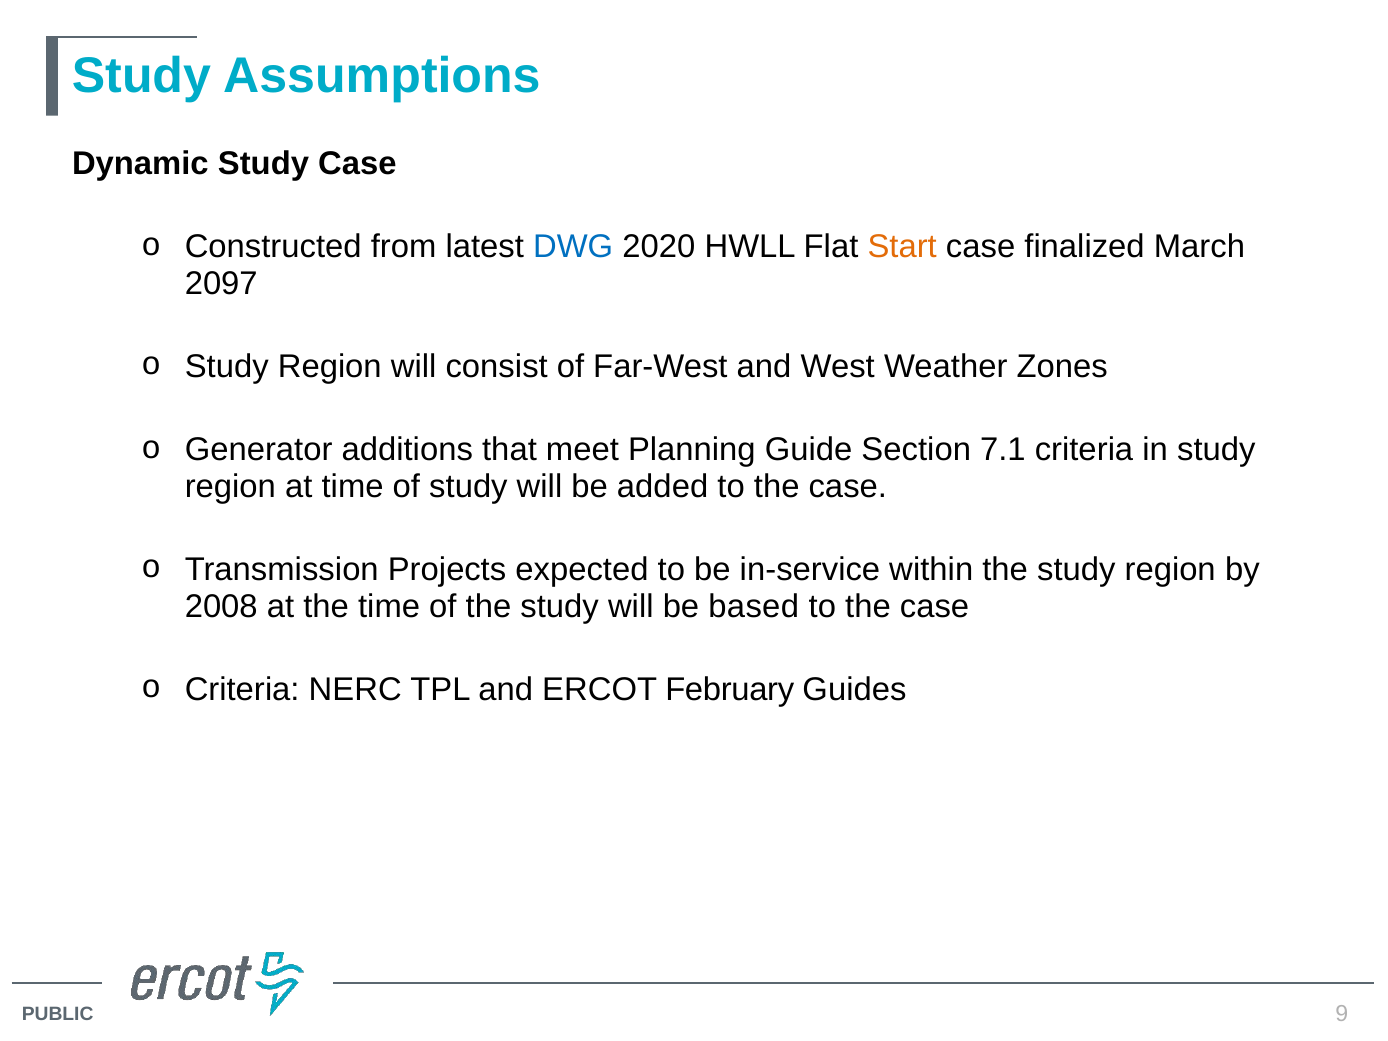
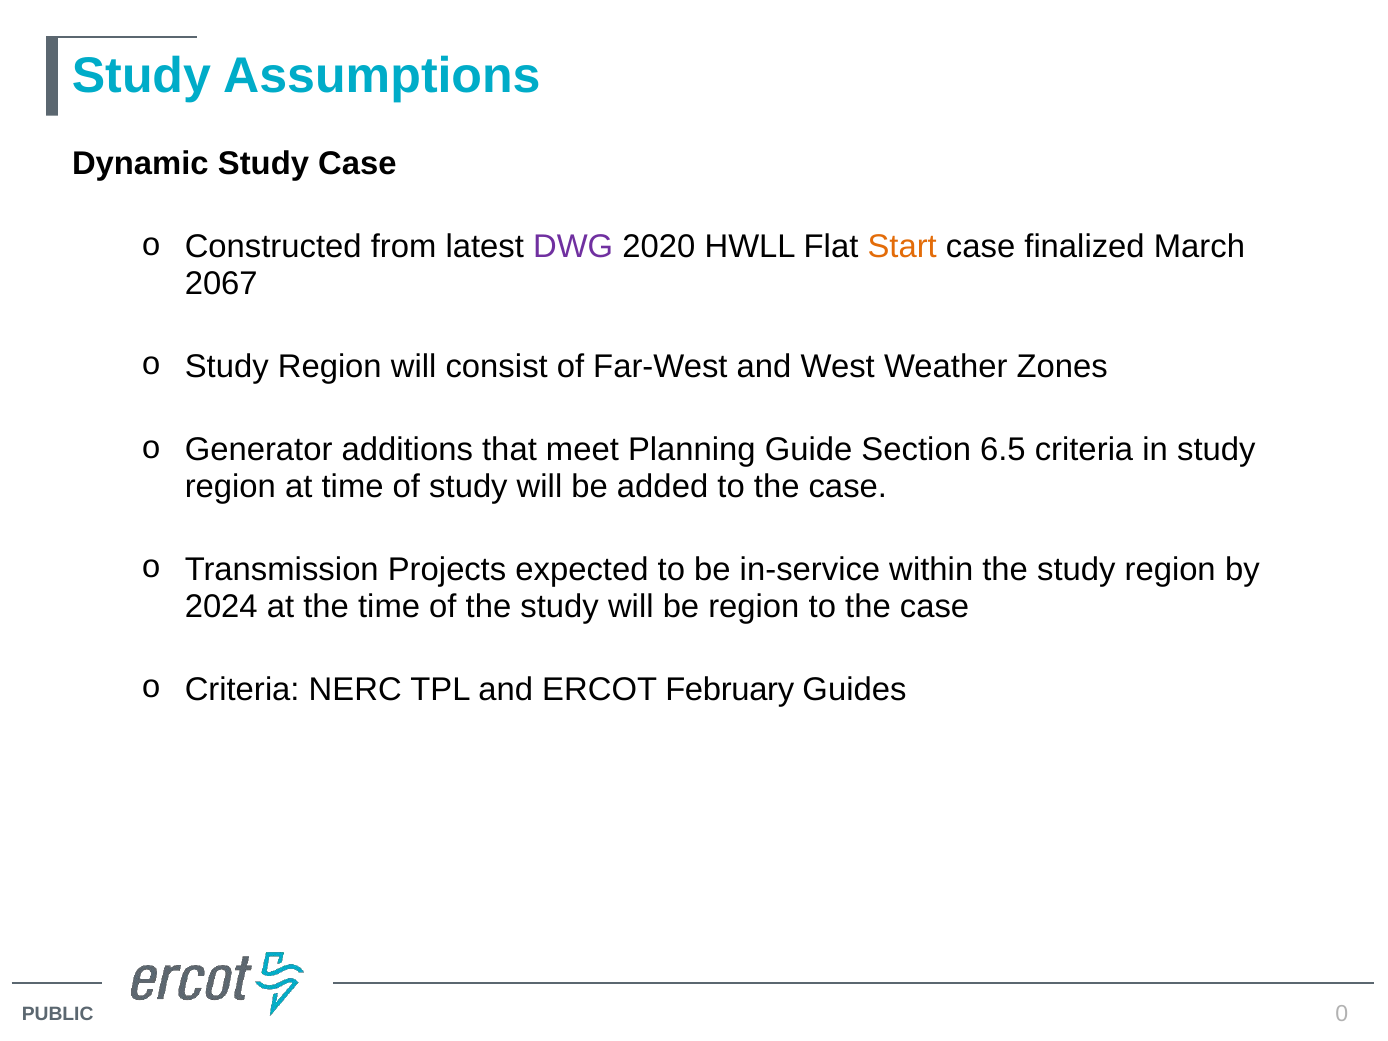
DWG colour: blue -> purple
2097: 2097 -> 2067
7.1: 7.1 -> 6.5
2008: 2008 -> 2024
be based: based -> region
9: 9 -> 0
